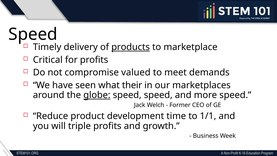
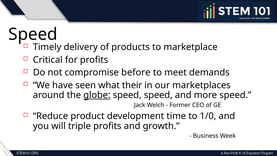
products underline: present -> none
valued: valued -> before
1/1: 1/1 -> 1/0
